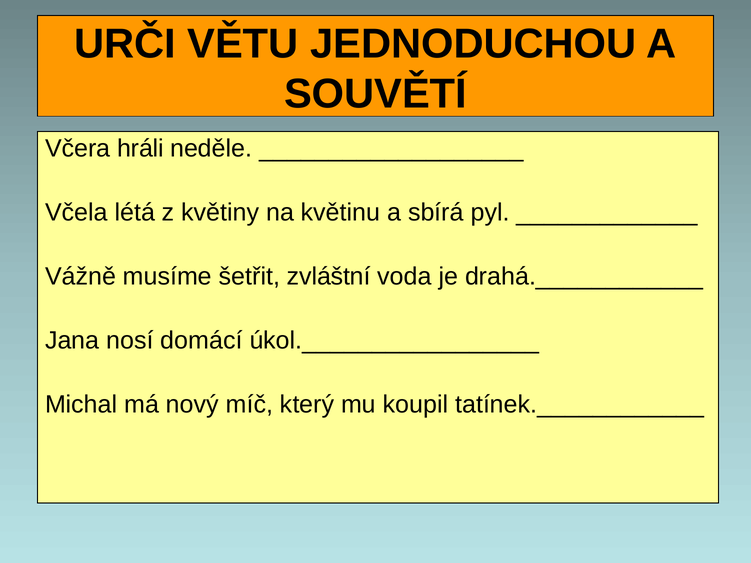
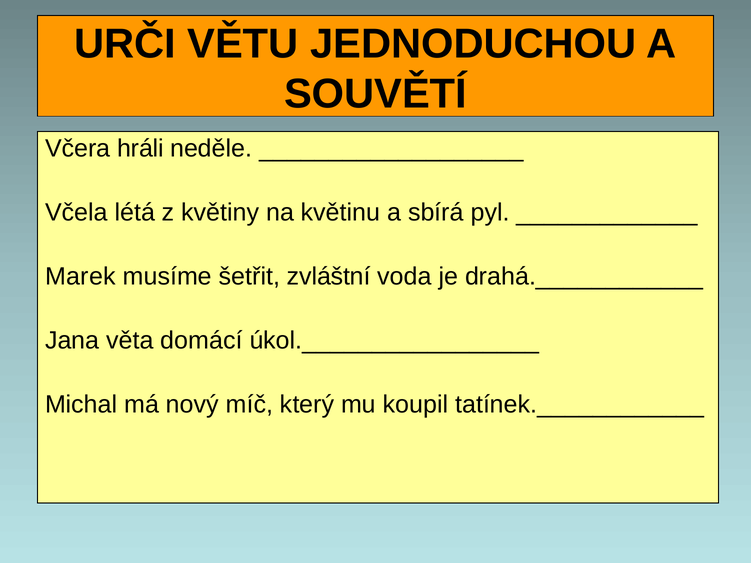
Vážně: Vážně -> Marek
nosí: nosí -> věta
